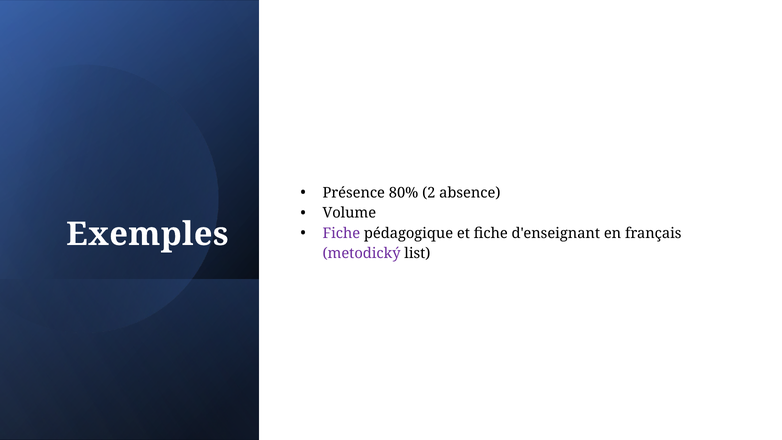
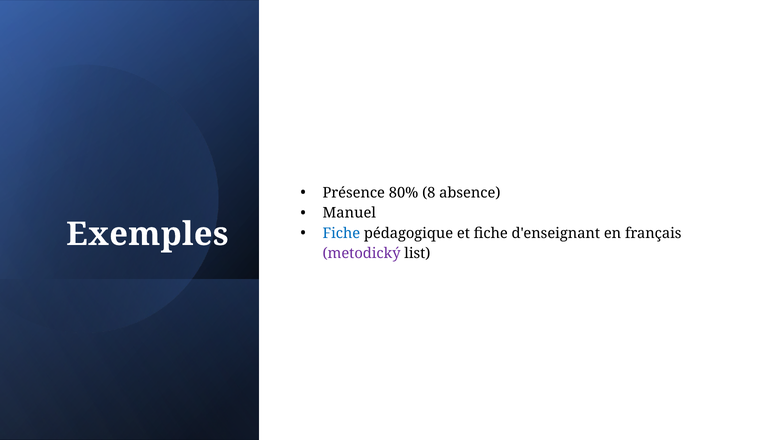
2: 2 -> 8
Volume: Volume -> Manuel
Fiche at (341, 233) colour: purple -> blue
